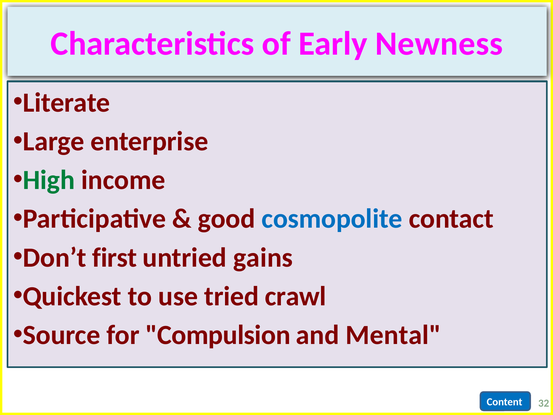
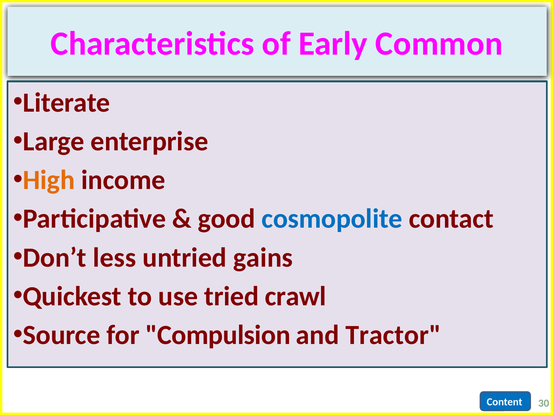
Newness: Newness -> Common
High colour: green -> orange
first: first -> less
Mental: Mental -> Tractor
32: 32 -> 30
